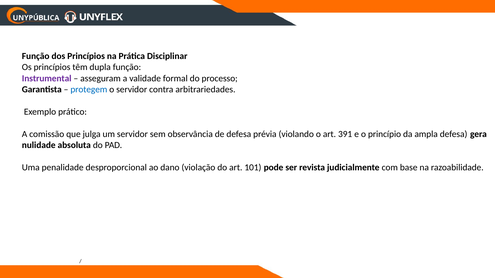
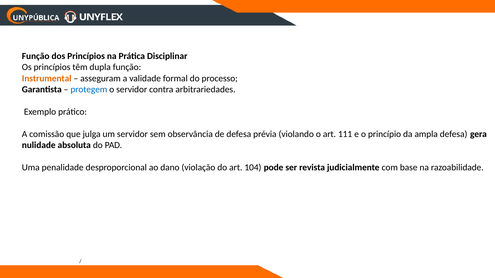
Instrumental colour: purple -> orange
391: 391 -> 111
101: 101 -> 104
